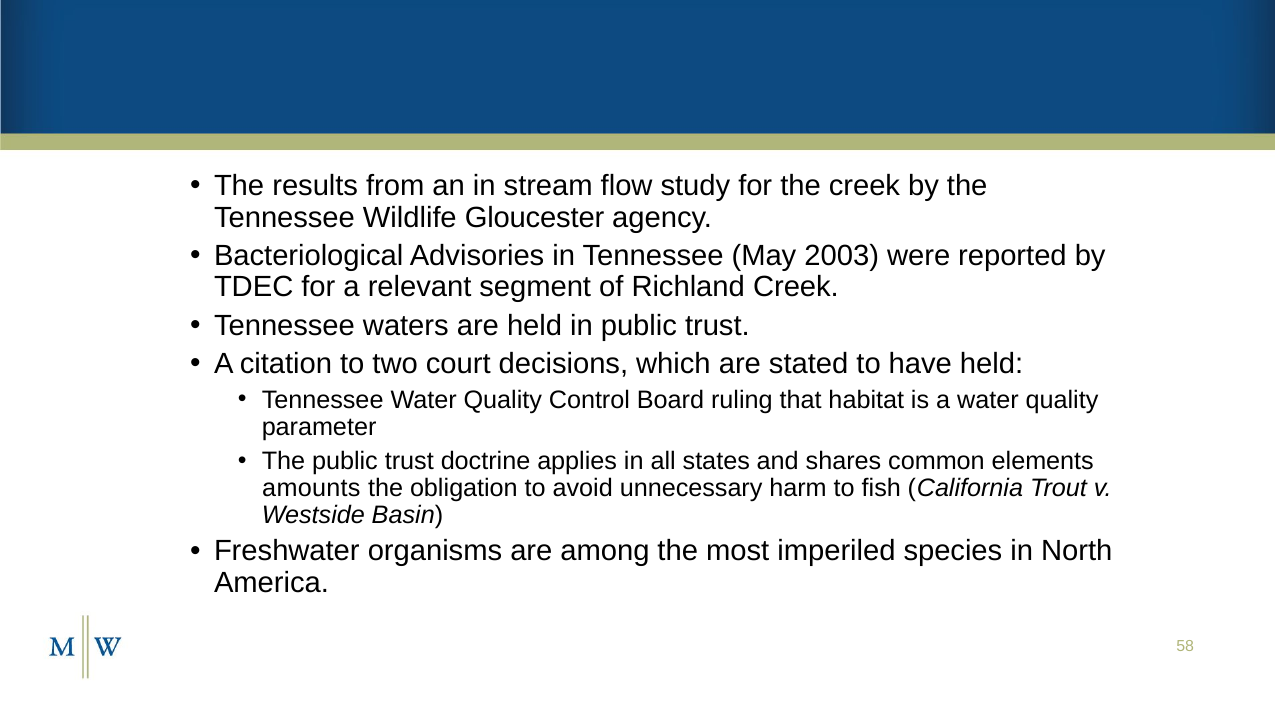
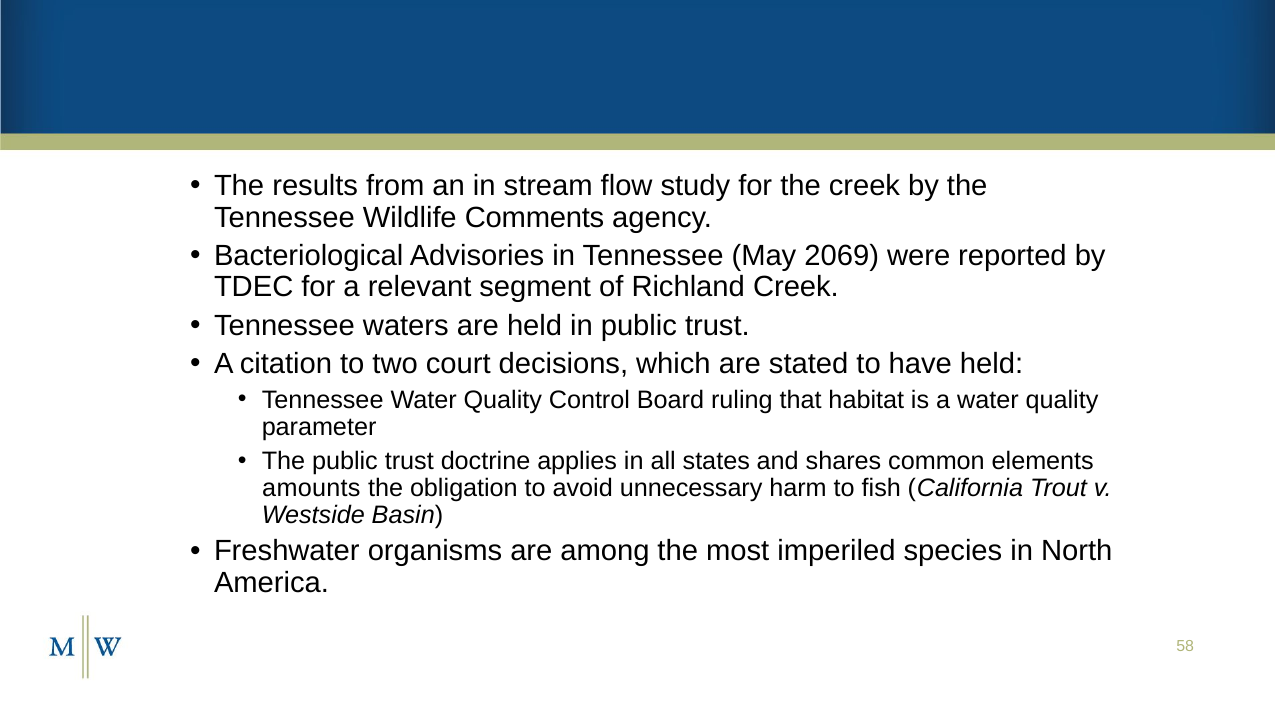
Gloucester: Gloucester -> Comments
2003: 2003 -> 2069
